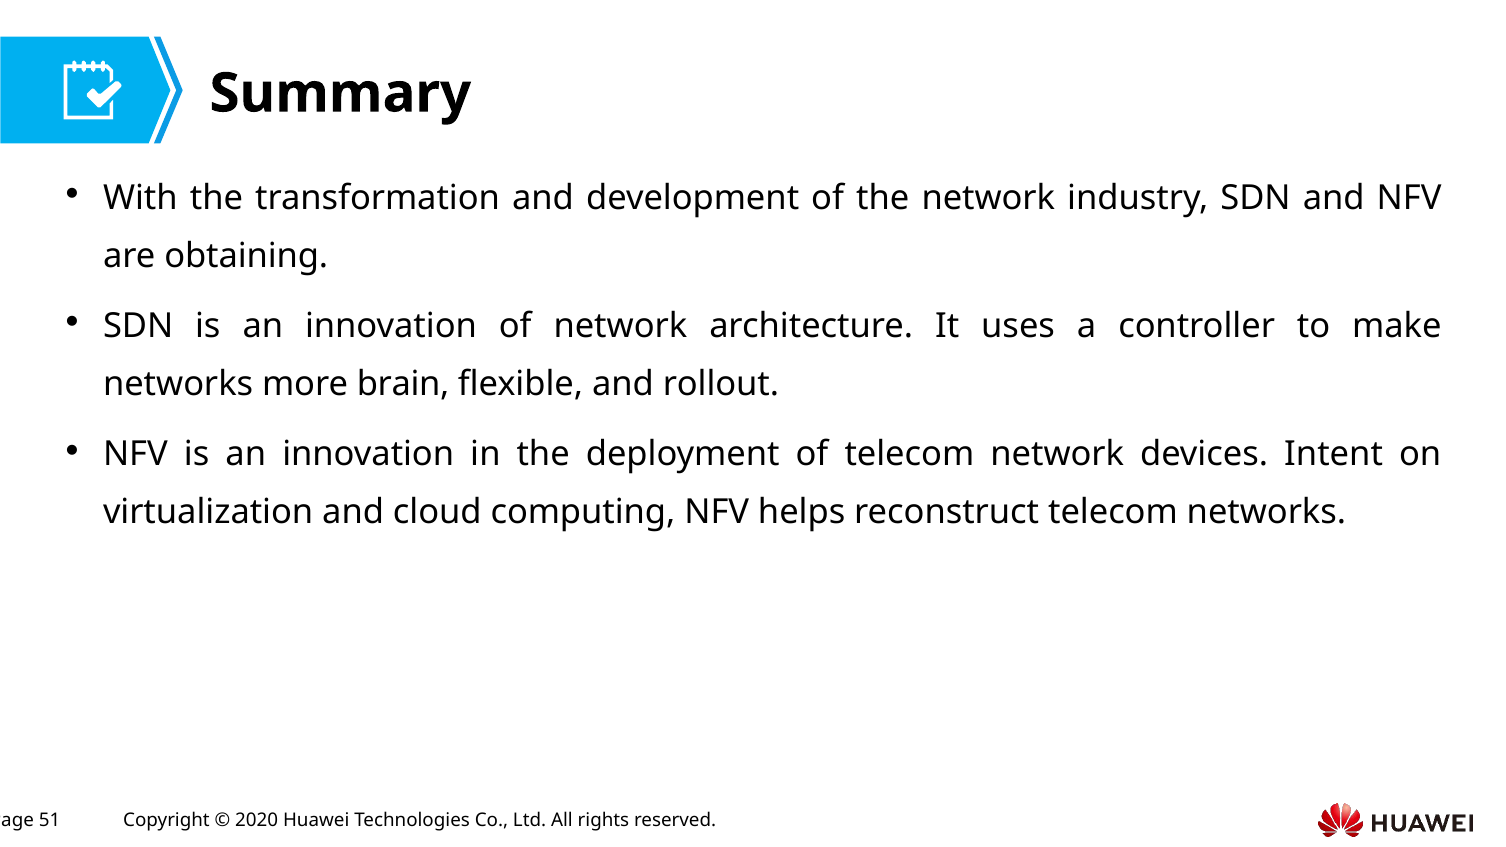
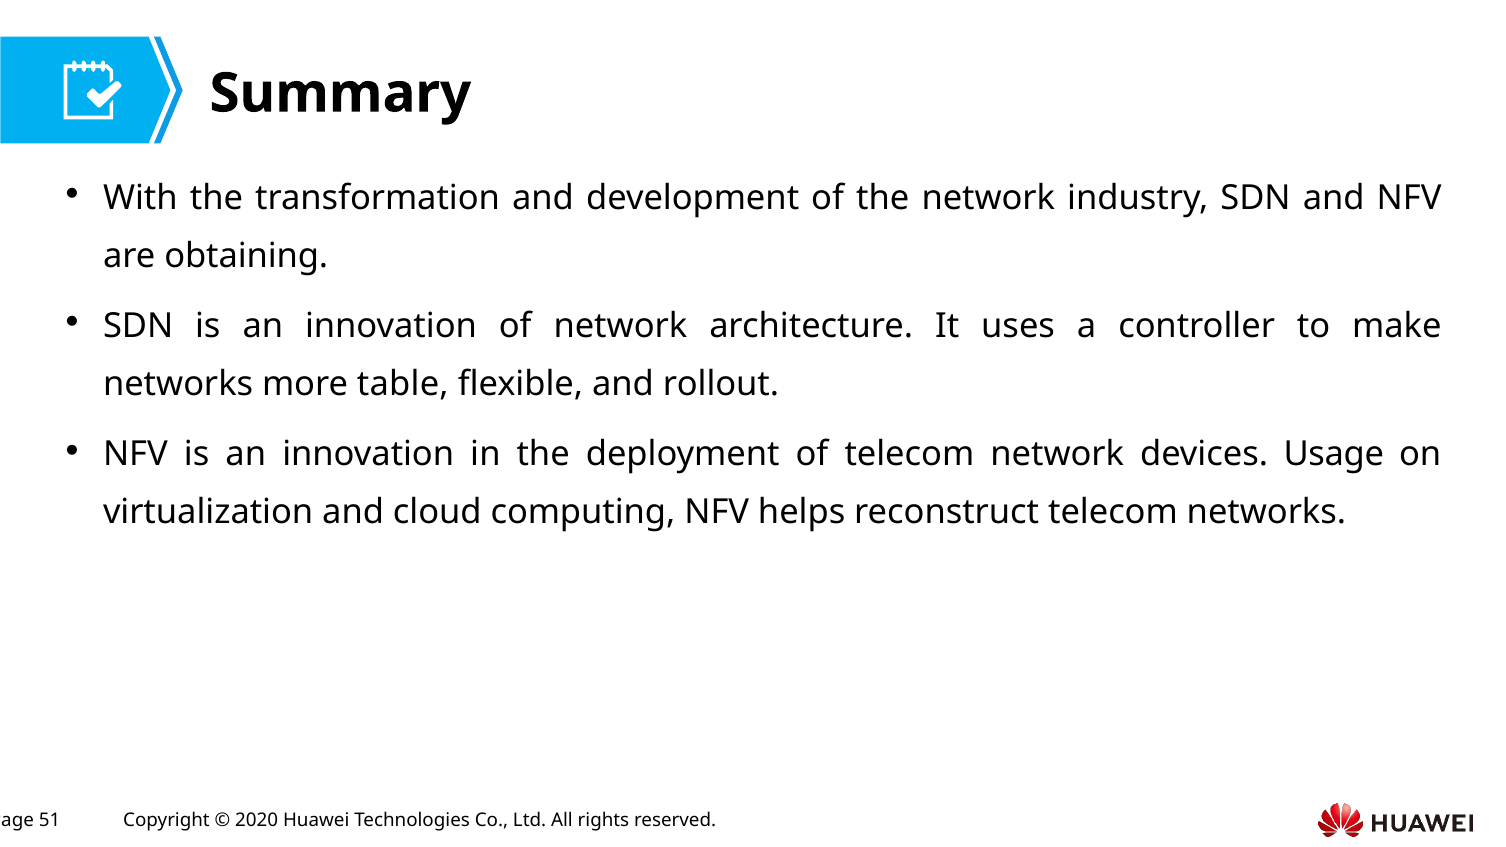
brain: brain -> table
Intent: Intent -> Usage
